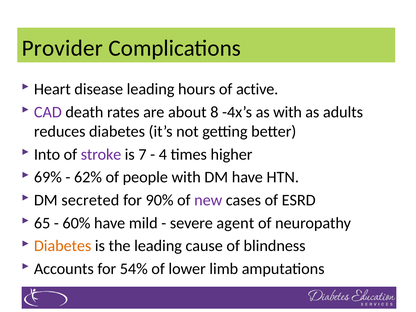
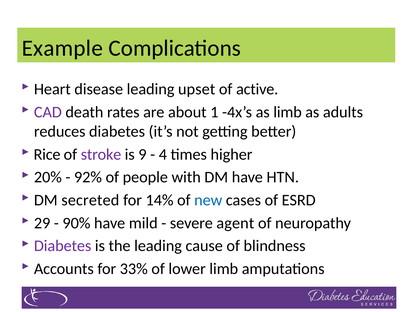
Provider: Provider -> Example
hours: hours -> upset
8: 8 -> 1
as with: with -> limb
Into: Into -> Rice
7: 7 -> 9
69%: 69% -> 20%
62%: 62% -> 92%
90%: 90% -> 14%
new colour: purple -> blue
65: 65 -> 29
60%: 60% -> 90%
Diabetes at (63, 246) colour: orange -> purple
54%: 54% -> 33%
